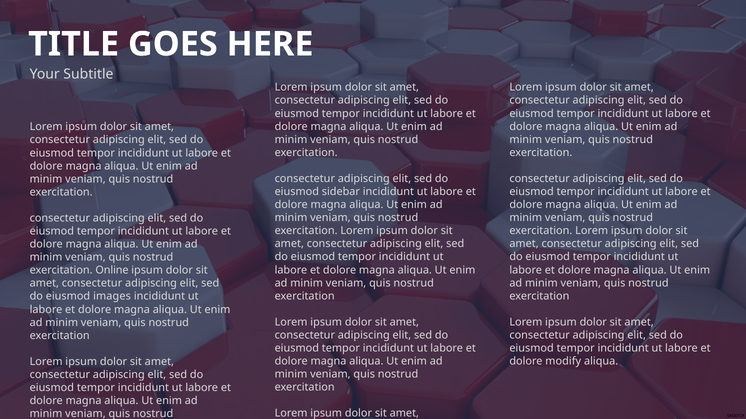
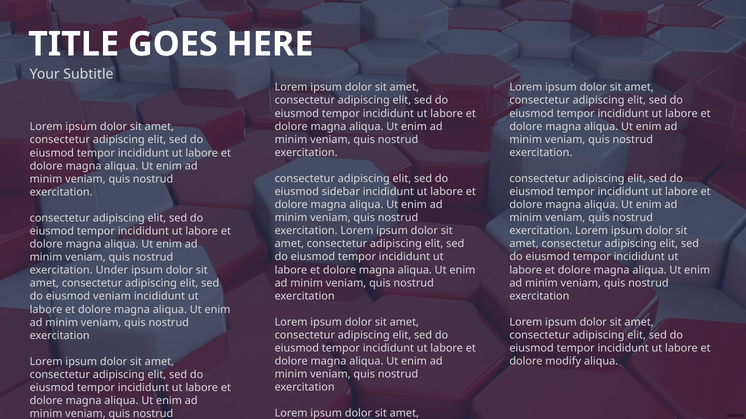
Online: Online -> Under
eiusmod images: images -> veniam
